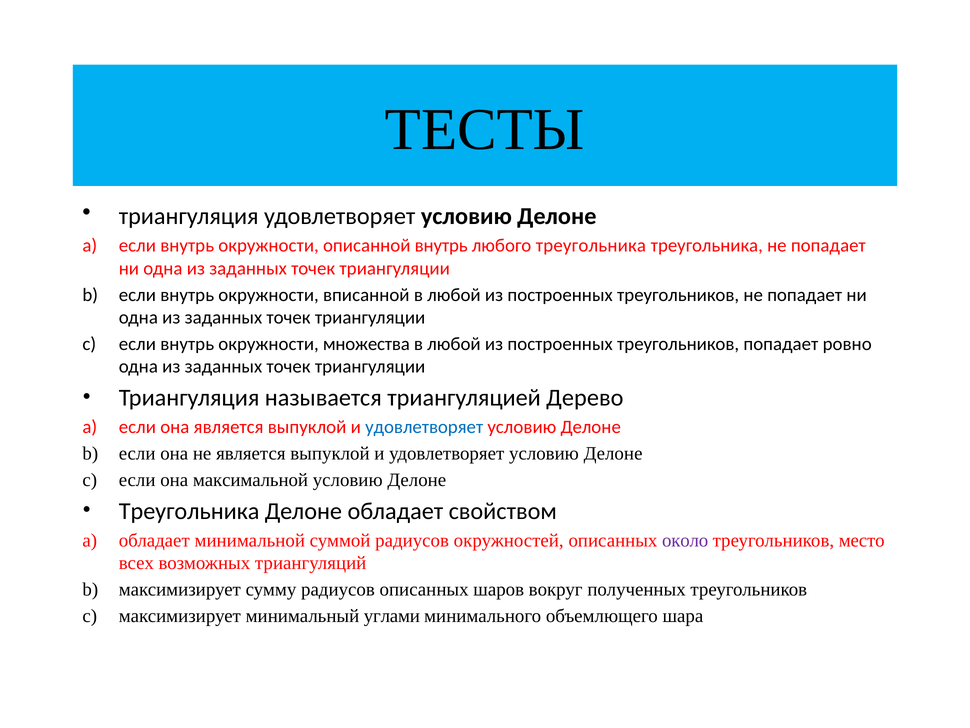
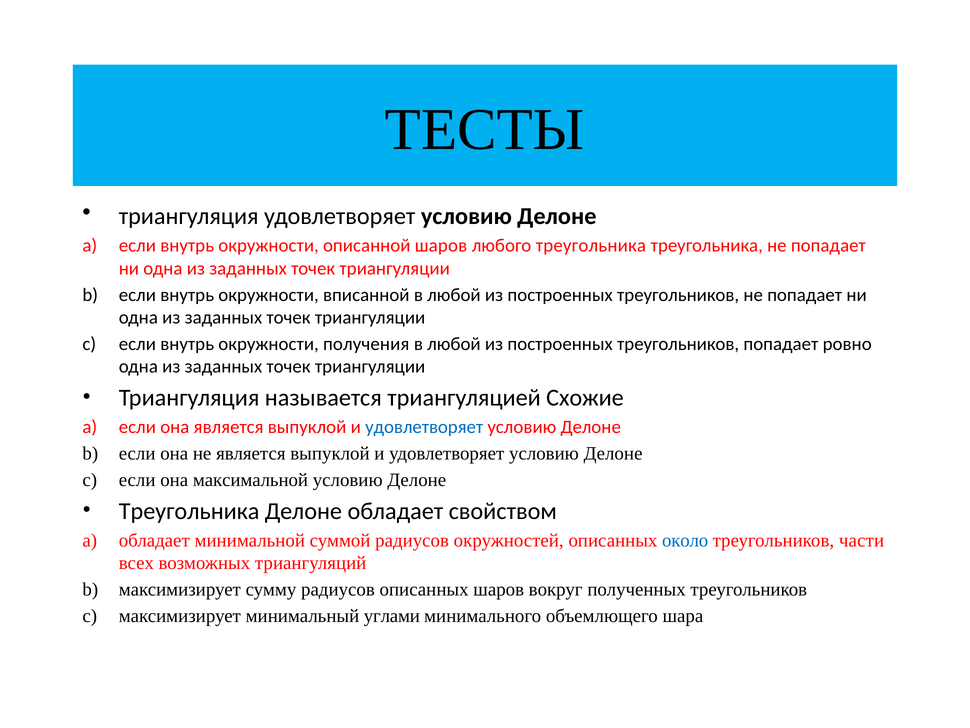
описанной внутрь: внутрь -> шаров
множества: множества -> получения
Дерево: Дерево -> Схожие
около colour: purple -> blue
место: место -> части
